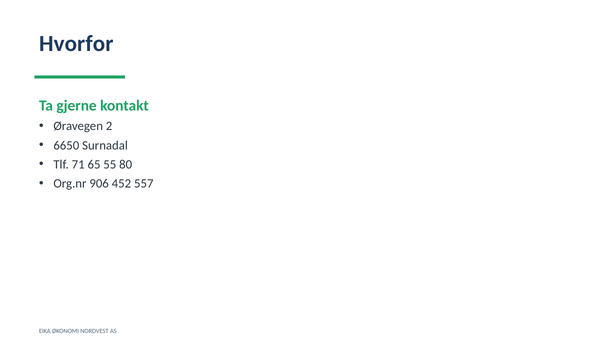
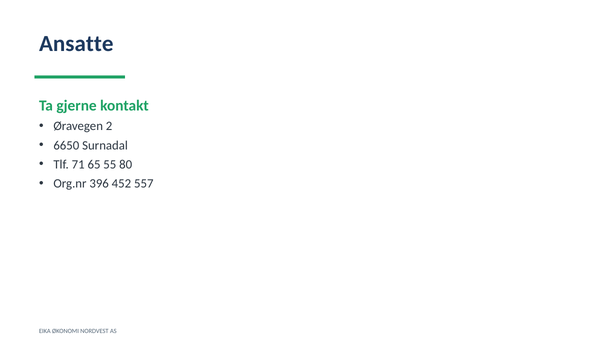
Hvorfor: Hvorfor -> Ansatte
906: 906 -> 396
